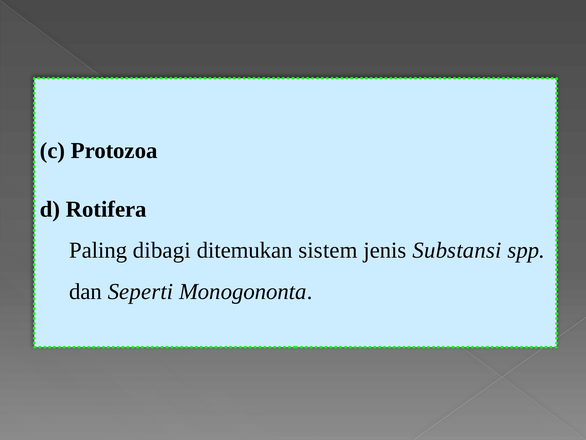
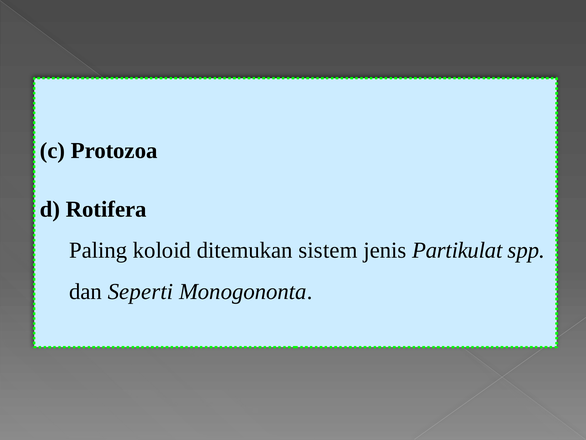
dibagi: dibagi -> koloid
Substansi: Substansi -> Partikulat
